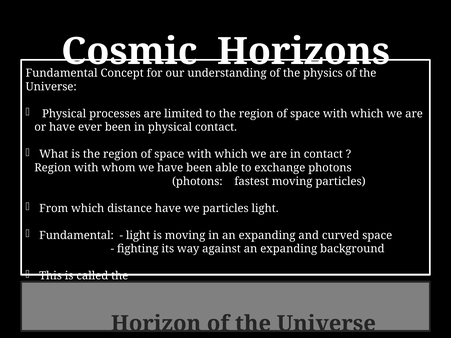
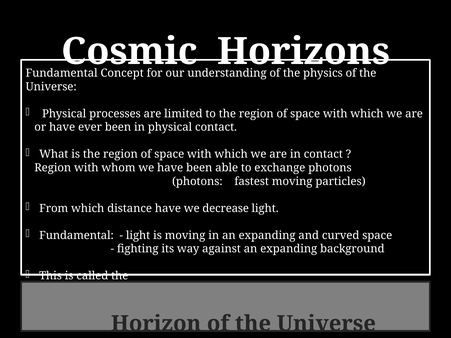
we particles: particles -> decrease
